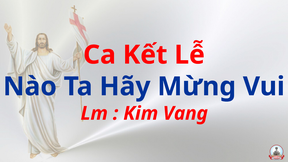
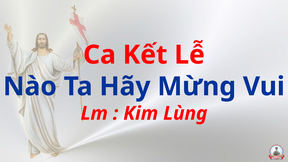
Vang: Vang -> Lùng
